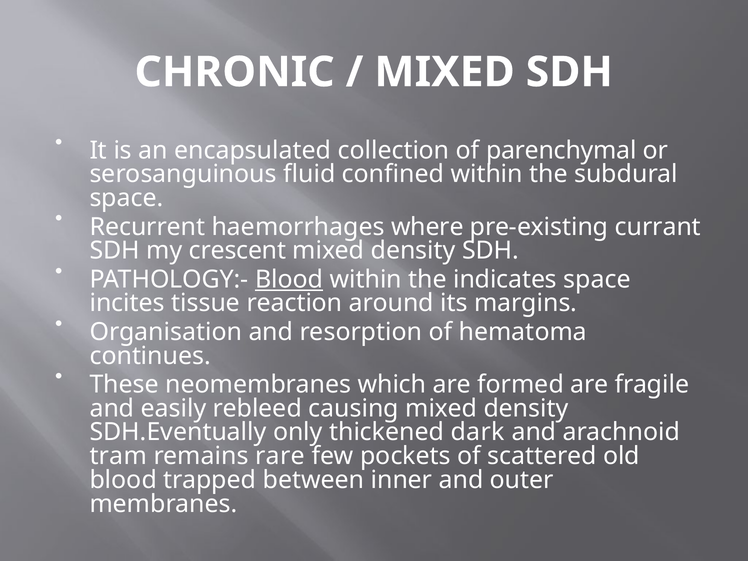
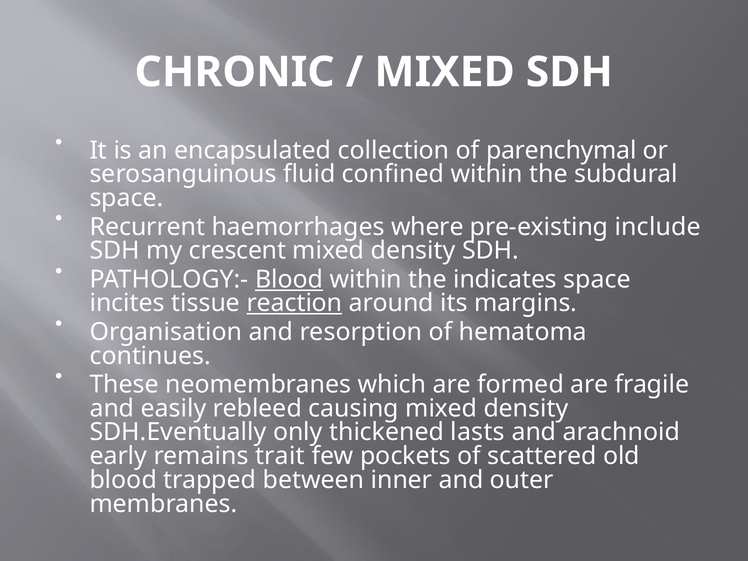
currant: currant -> include
reaction underline: none -> present
dark: dark -> lasts
tram: tram -> early
rare: rare -> trait
